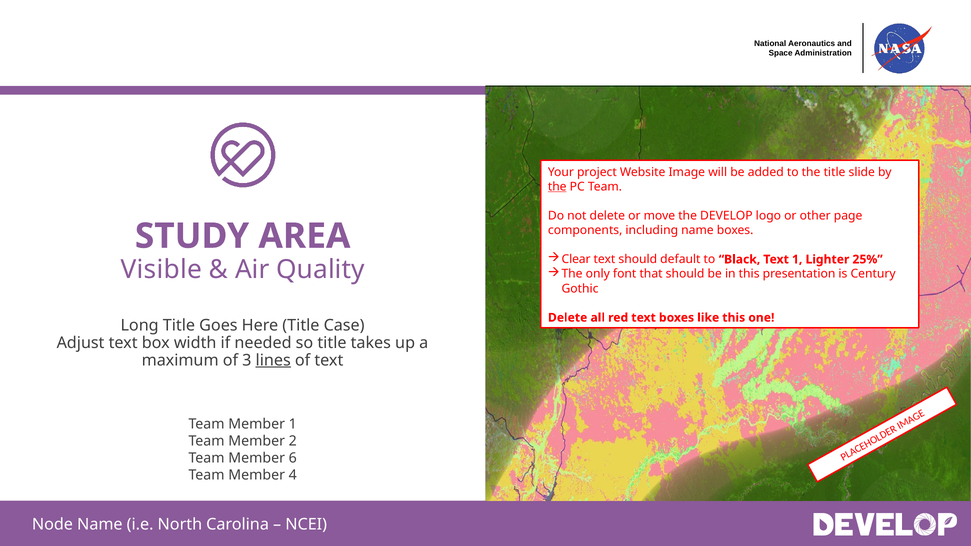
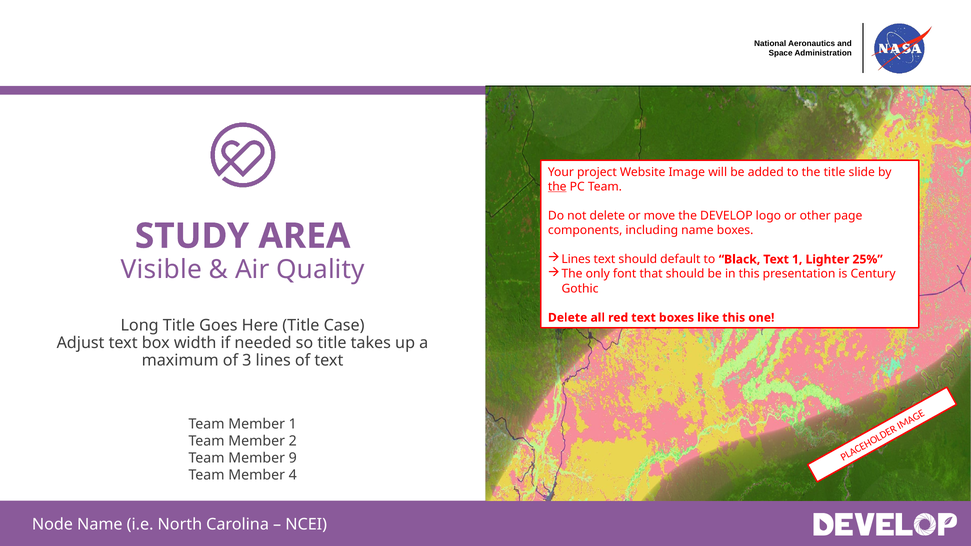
Clear at (576, 259): Clear -> Lines
lines at (273, 360) underline: present -> none
6: 6 -> 9
